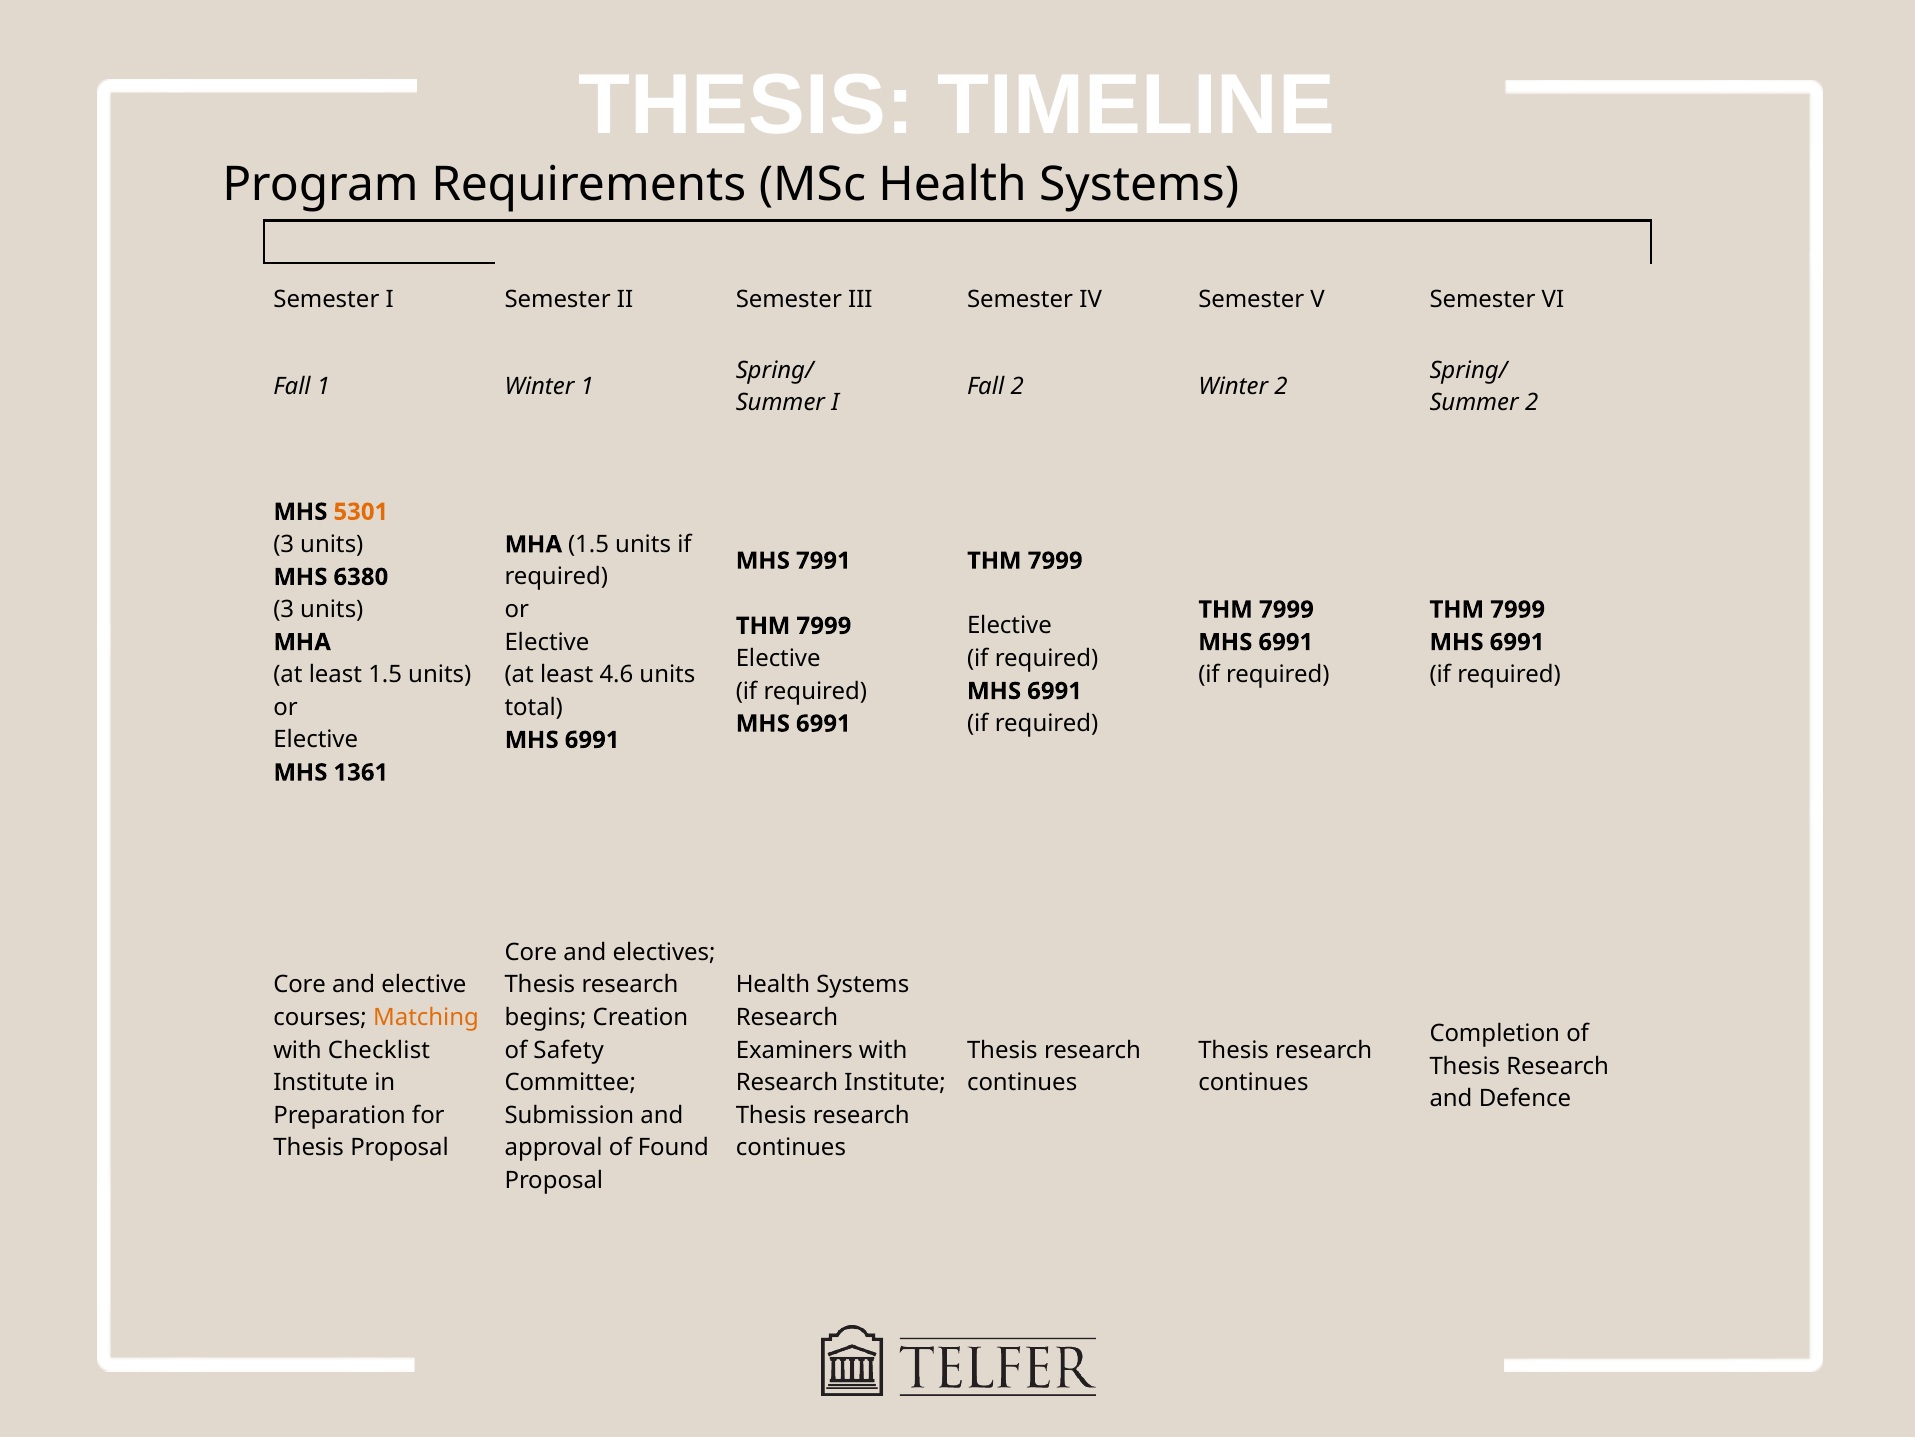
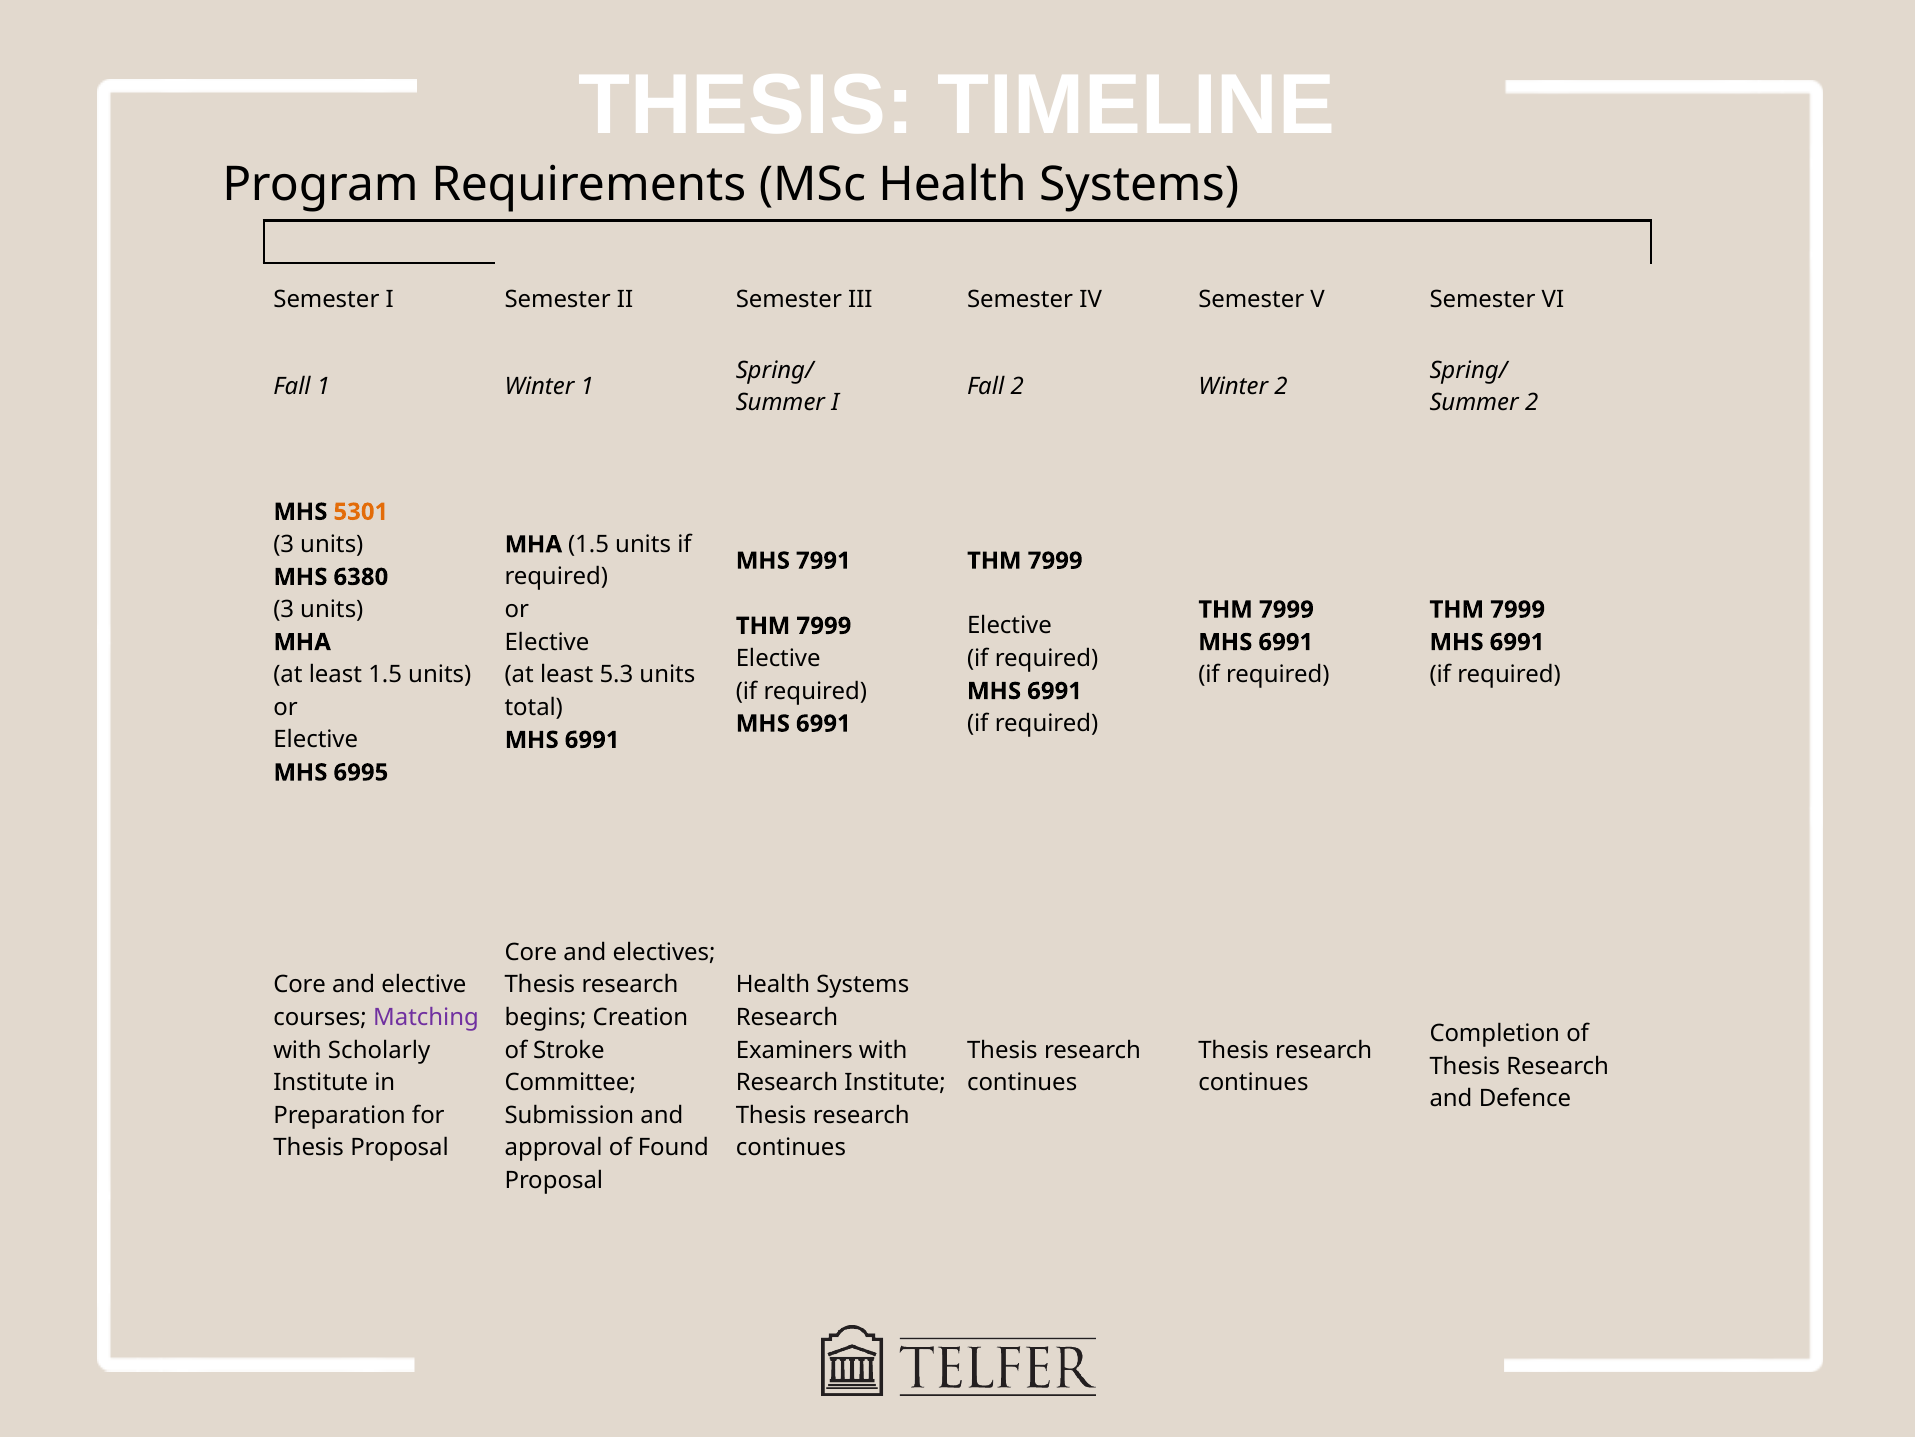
4.6: 4.6 -> 5.3
1361: 1361 -> 6995
Matching colour: orange -> purple
Checklist: Checklist -> Scholarly
Safety: Safety -> Stroke
